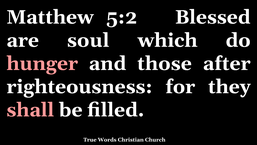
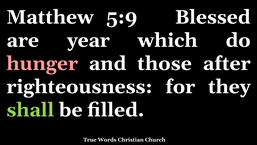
5:2: 5:2 -> 5:9
soul: soul -> year
shall colour: pink -> light green
